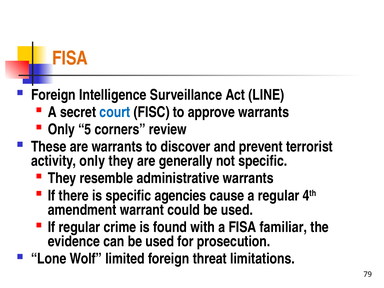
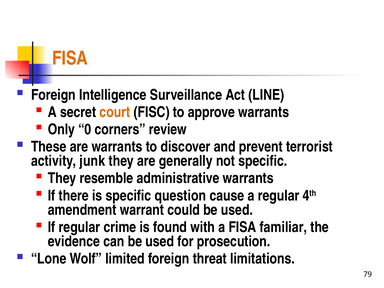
court colour: blue -> orange
5: 5 -> 0
activity only: only -> junk
agencies: agencies -> question
